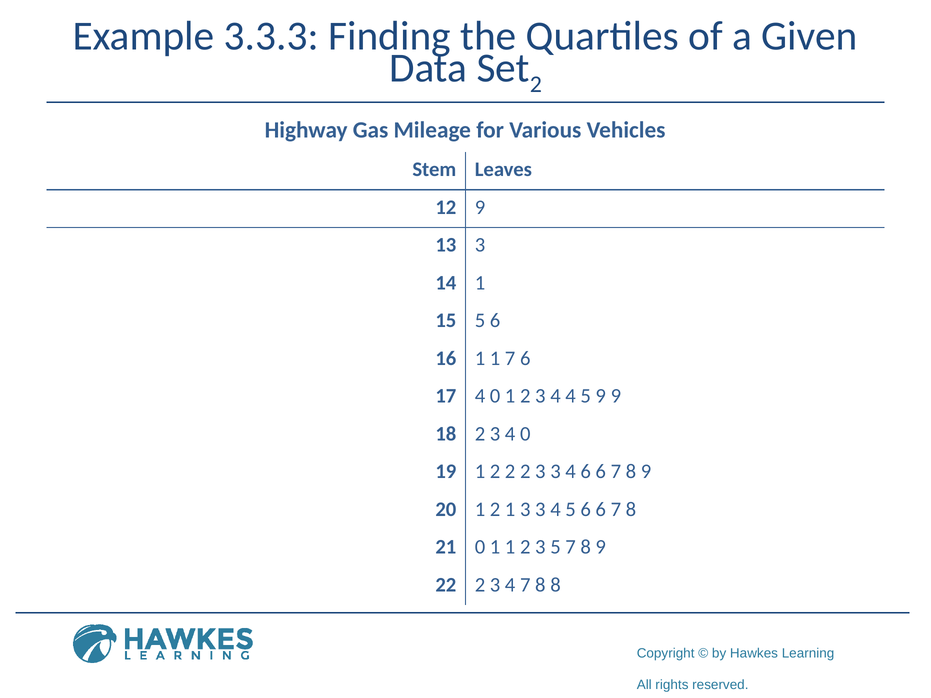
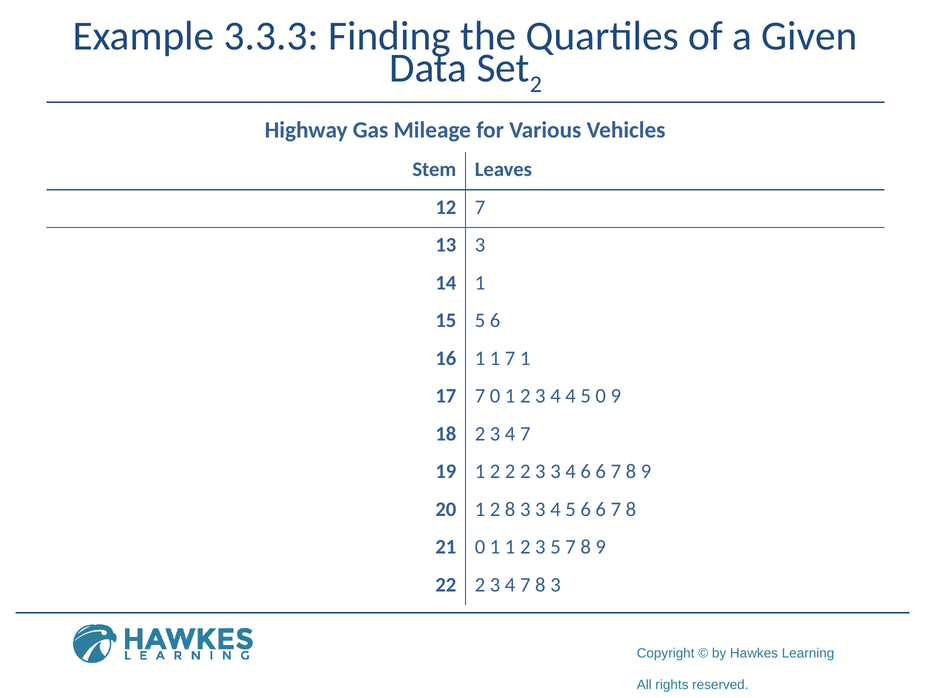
12 9: 9 -> 7
7 6: 6 -> 1
17 4: 4 -> 7
5 9: 9 -> 0
0 at (525, 434): 0 -> 7
2 1: 1 -> 8
7 8 8: 8 -> 3
